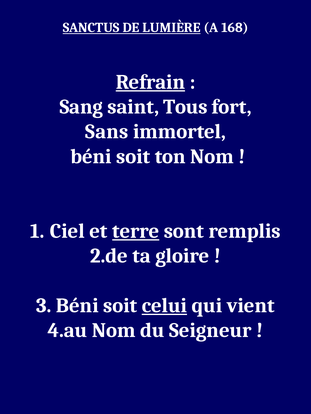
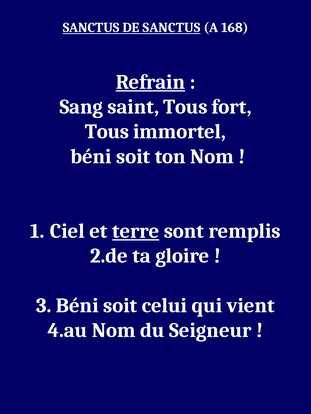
DE LUMIÈRE: LUMIÈRE -> SANCTUS
Sans at (107, 132): Sans -> Tous
celui underline: present -> none
